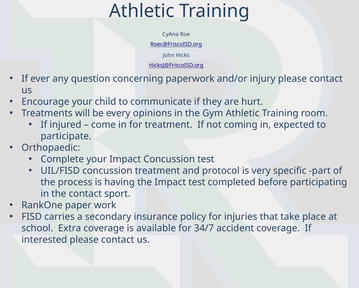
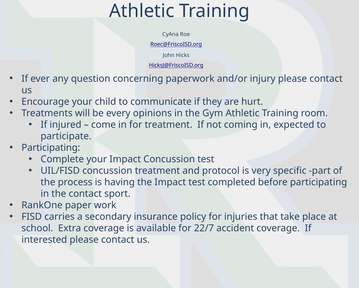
Orthopaedic at (51, 147): Orthopaedic -> Participating
34/7: 34/7 -> 22/7
